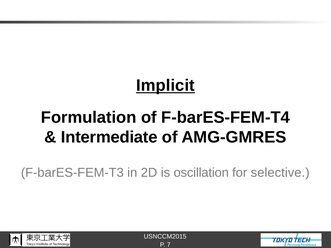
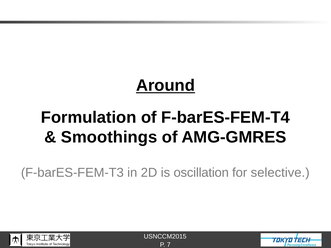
Implicit: Implicit -> Around
Intermediate: Intermediate -> Smoothings
